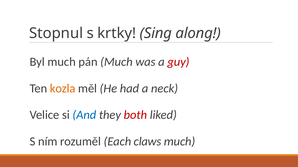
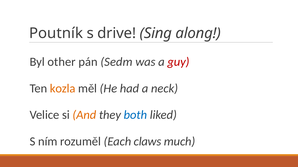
Stopnul: Stopnul -> Poutník
krtky: krtky -> drive
Byl much: much -> other
pán Much: Much -> Sedm
And colour: blue -> orange
both colour: red -> blue
